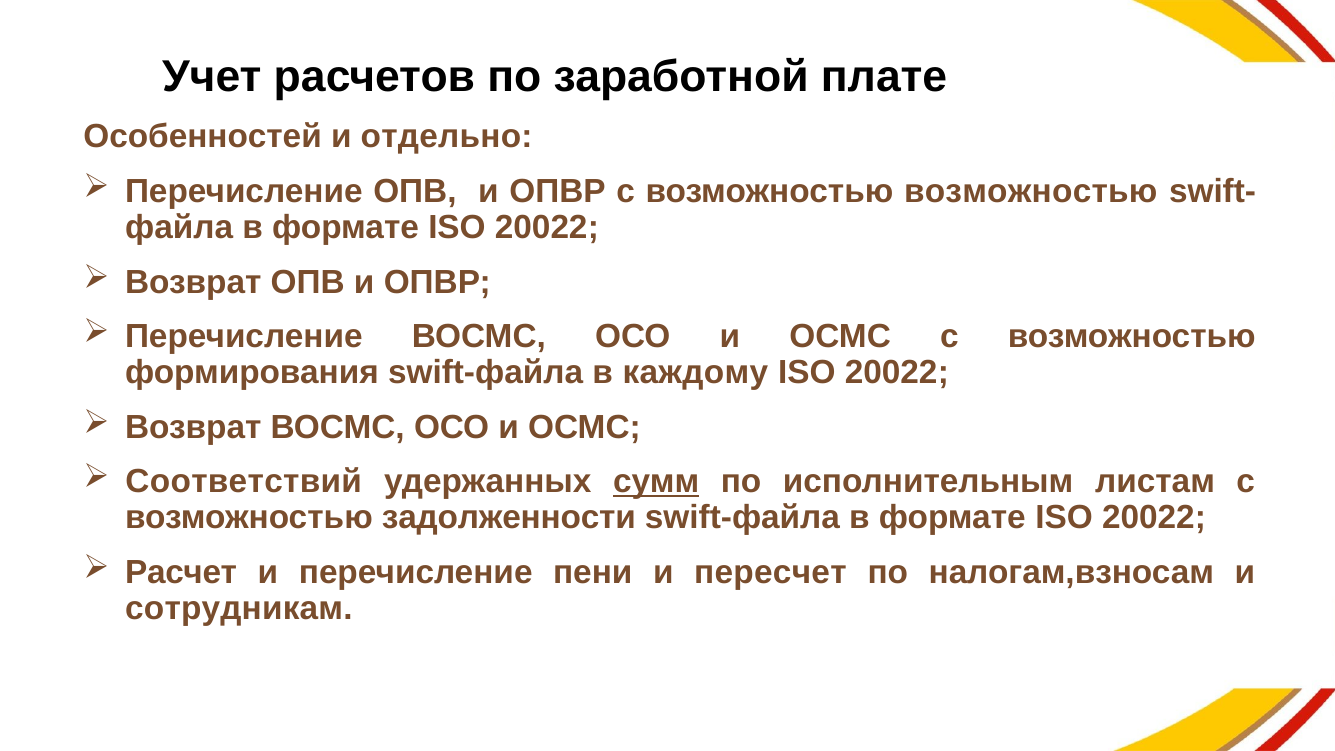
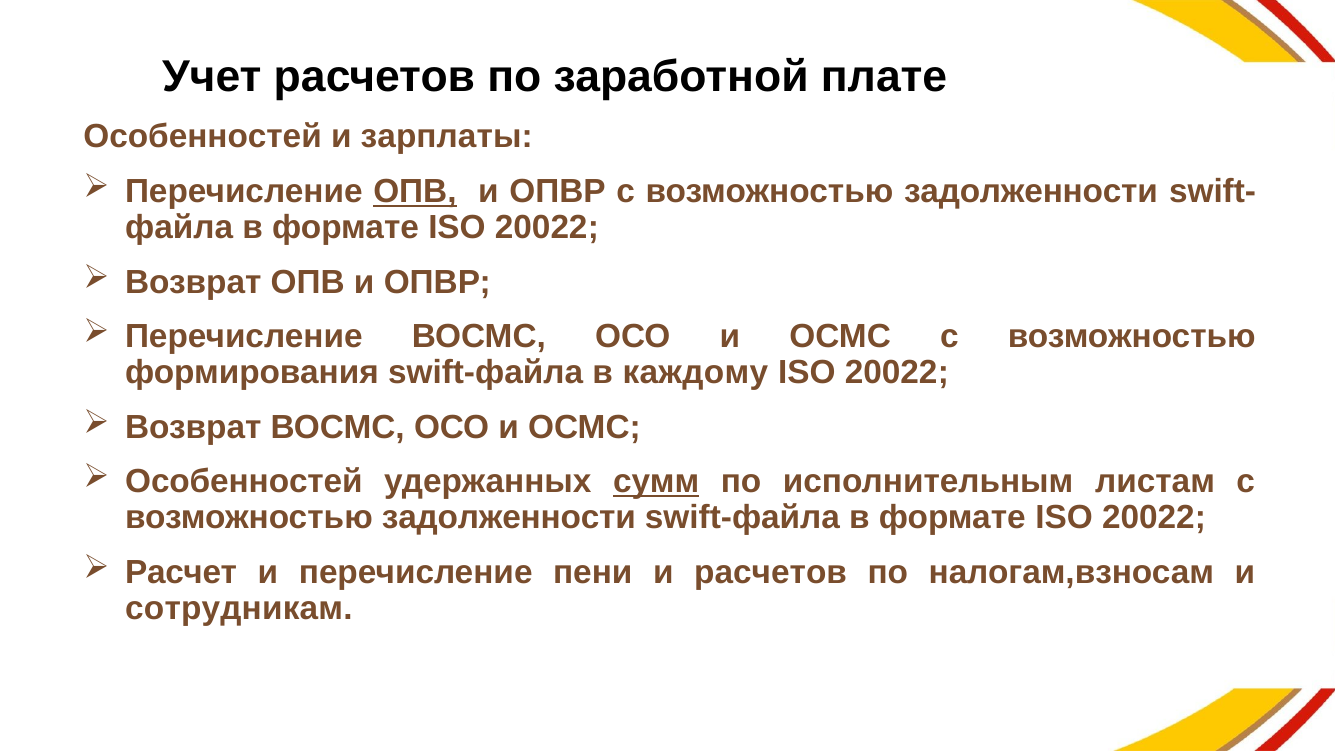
отдельно: отдельно -> зарплаты
ОПВ at (415, 191) underline: none -> present
ОПВР с возможностью возможностью: возможностью -> задолженности
Соответствий at (244, 482): Соответствий -> Особенностей
и пересчет: пересчет -> расчетов
